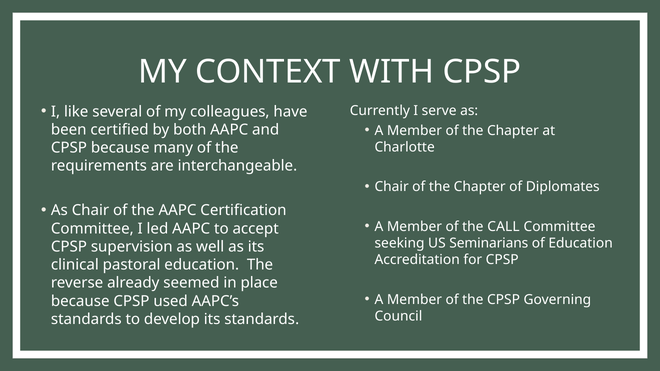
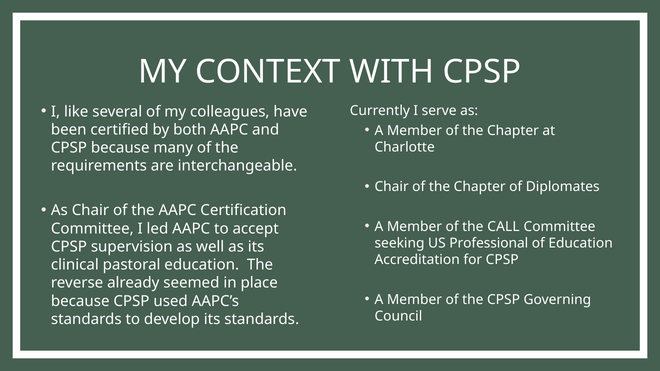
Seminarians: Seminarians -> Professional
